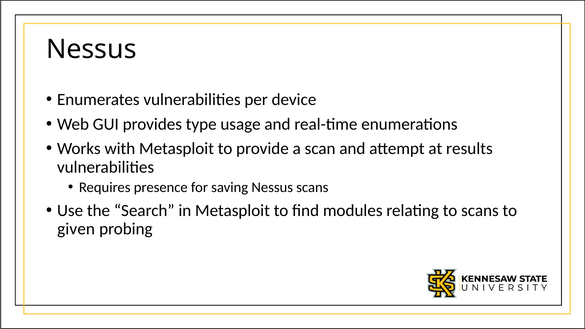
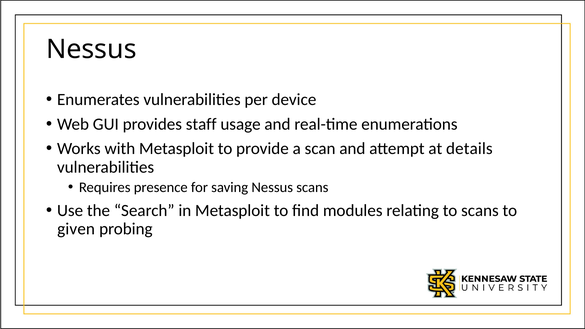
type: type -> staff
results: results -> details
